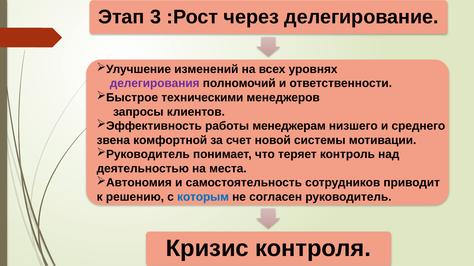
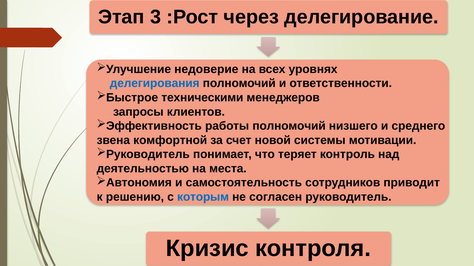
изменений: изменений -> недоверие
делегирования colour: purple -> blue
работы менеджерам: менеджерам -> полномочий
